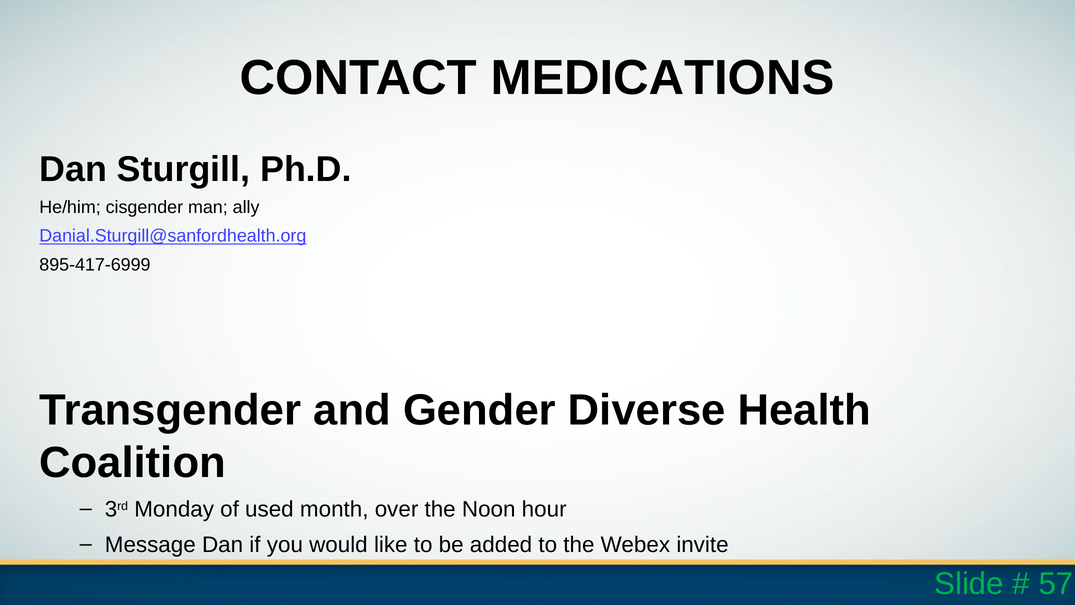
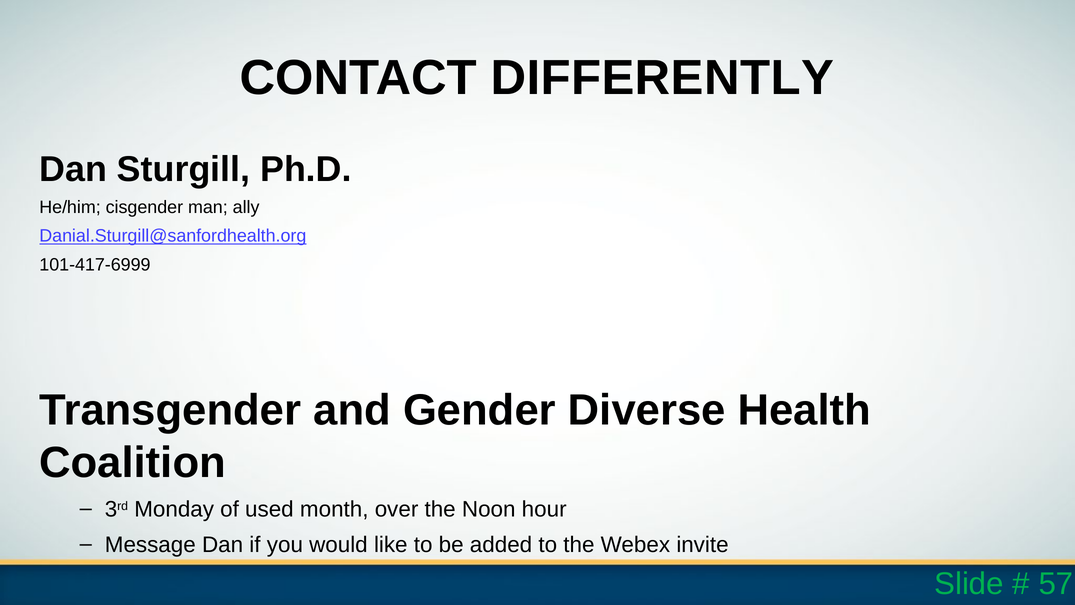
MEDICATIONS: MEDICATIONS -> DIFFERENTLY
895-417-6999: 895-417-6999 -> 101-417-6999
